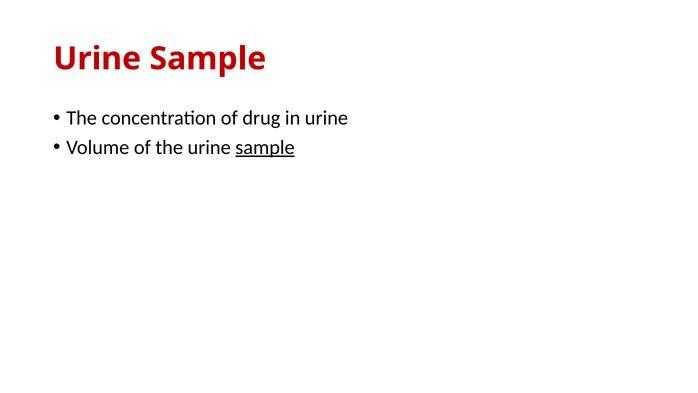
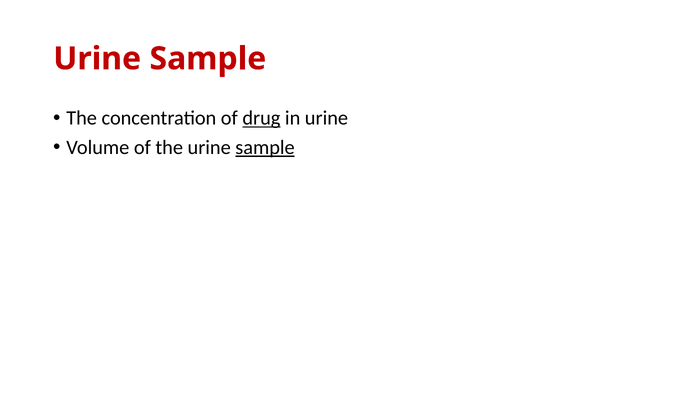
drug underline: none -> present
